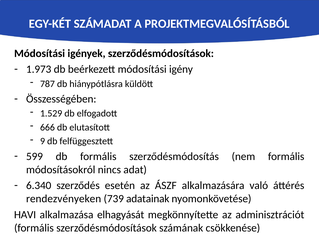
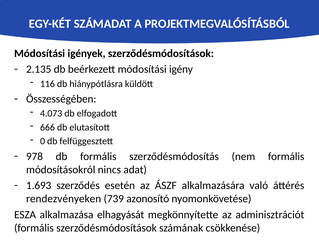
1.973: 1.973 -> 2.135
787: 787 -> 116
1.529: 1.529 -> 4.073
9: 9 -> 0
599: 599 -> 978
6.340: 6.340 -> 1.693
adatainak: adatainak -> azonosító
HAVI: HAVI -> ESZA
